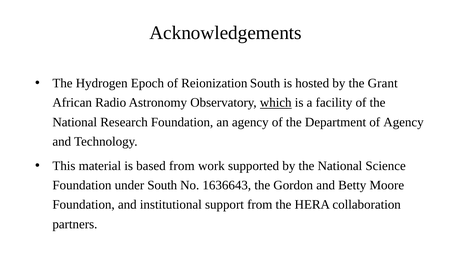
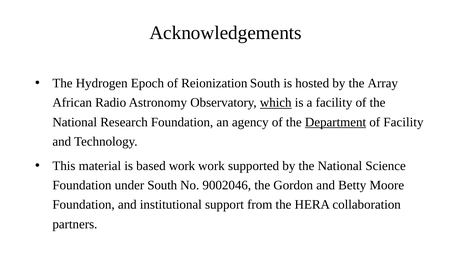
Grant: Grant -> Array
Department underline: none -> present
of Agency: Agency -> Facility
based from: from -> work
1636643: 1636643 -> 9002046
